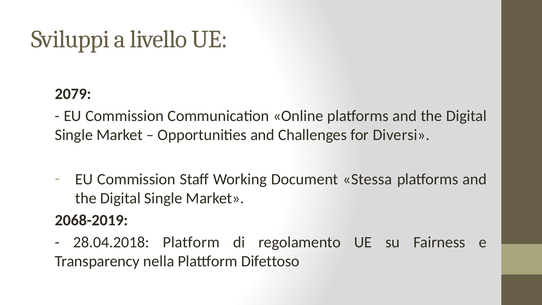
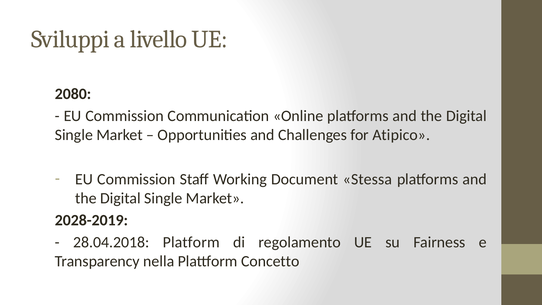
2079: 2079 -> 2080
Diversi: Diversi -> Atipico
2068-2019: 2068-2019 -> 2028-2019
Difettoso: Difettoso -> Concetto
